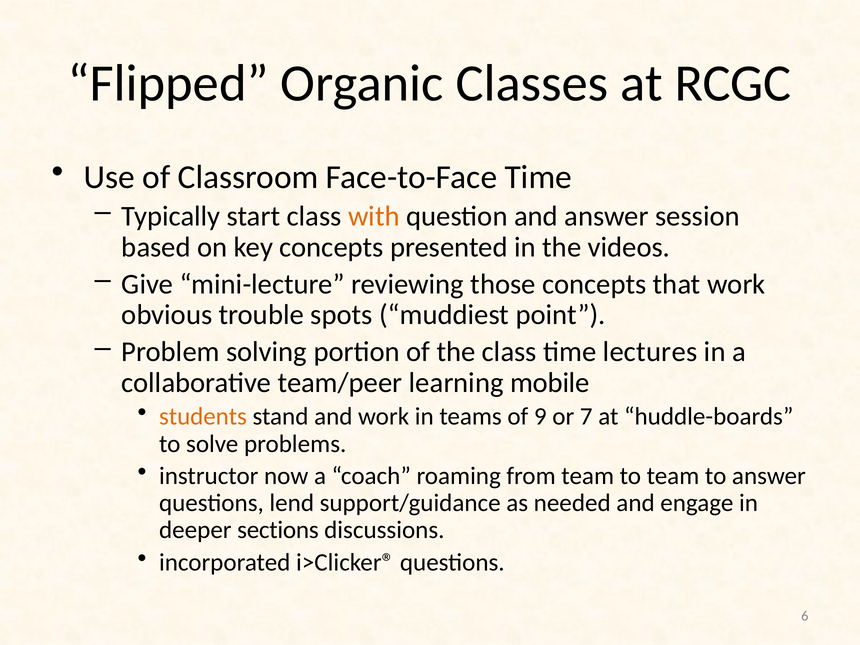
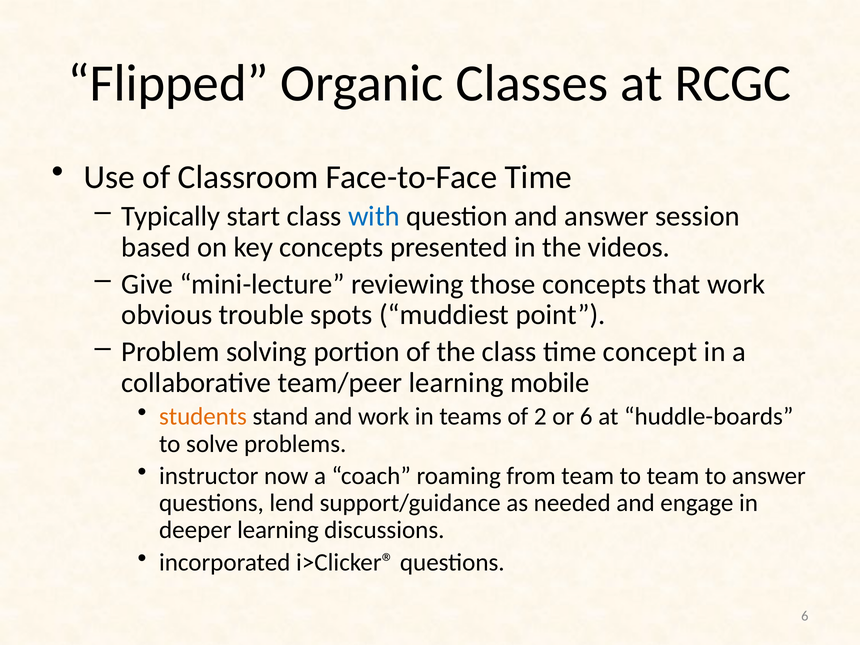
with colour: orange -> blue
lectures: lectures -> concept
9: 9 -> 2
or 7: 7 -> 6
deeper sections: sections -> learning
